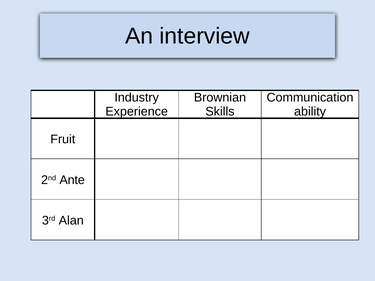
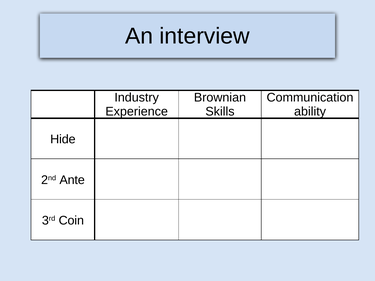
Fruit: Fruit -> Hide
Alan: Alan -> Coin
